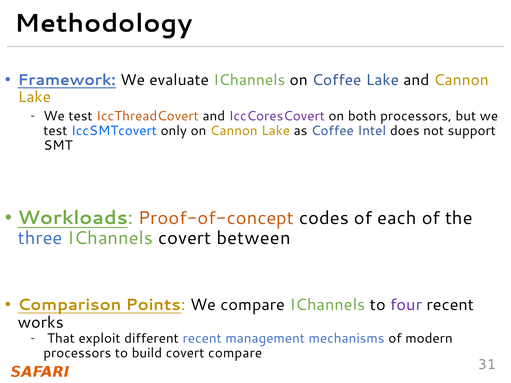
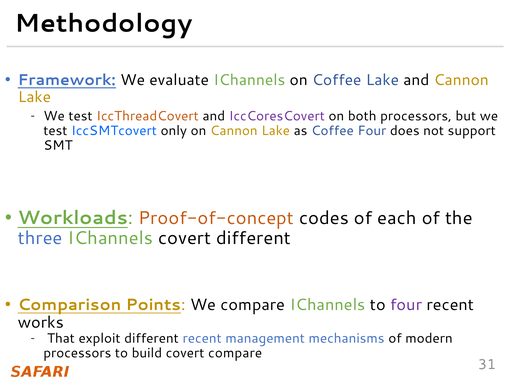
Coffee Intel: Intel -> Four
covert between: between -> different
